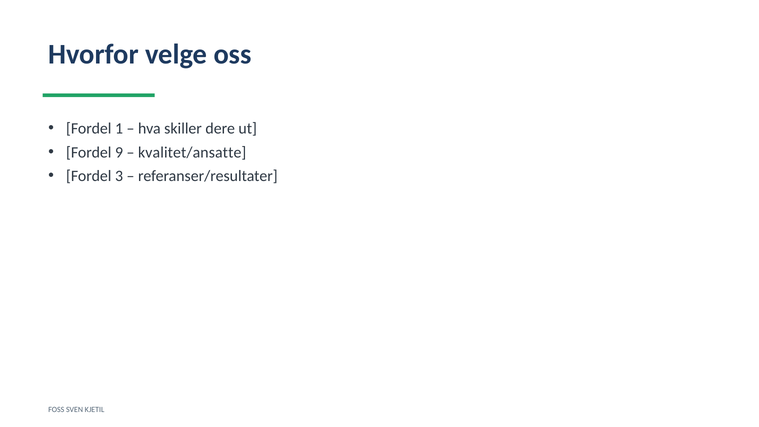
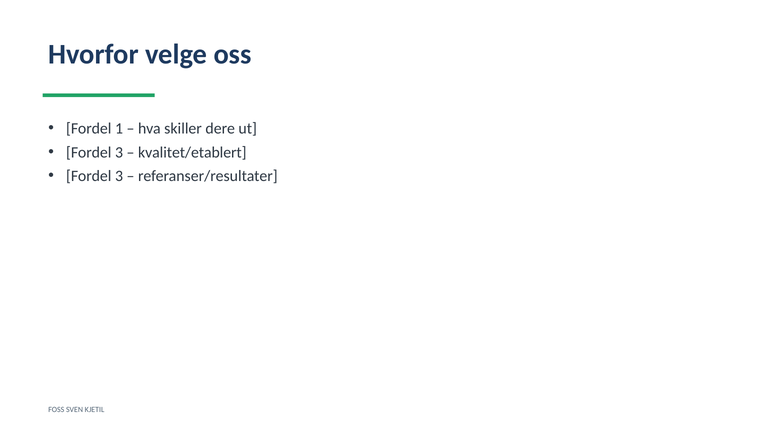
9 at (119, 152): 9 -> 3
kvalitet/ansatte: kvalitet/ansatte -> kvalitet/etablert
